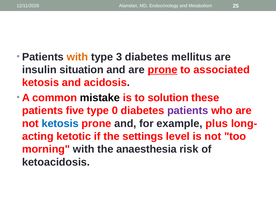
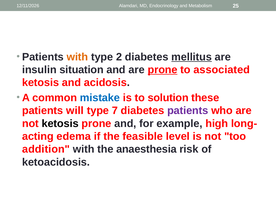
3: 3 -> 2
mellitus underline: none -> present
mistake colour: black -> blue
five: five -> will
0: 0 -> 7
ketosis at (60, 123) colour: blue -> black
plus: plus -> high
ketotic: ketotic -> edema
settings: settings -> feasible
morning: morning -> addition
